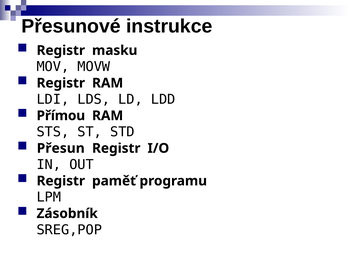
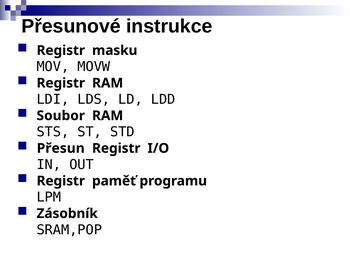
Přímou: Přímou -> Soubor
SREG,POP: SREG,POP -> SRAM,POP
